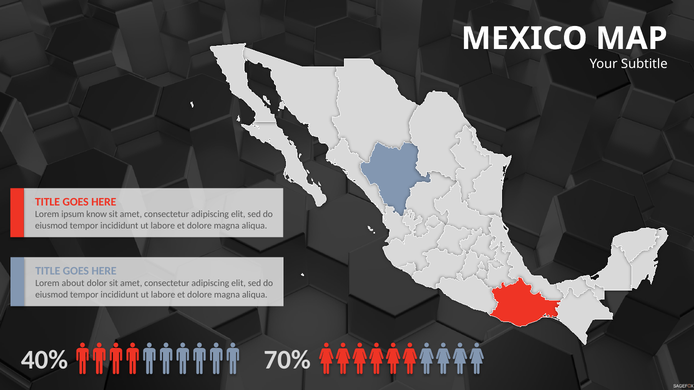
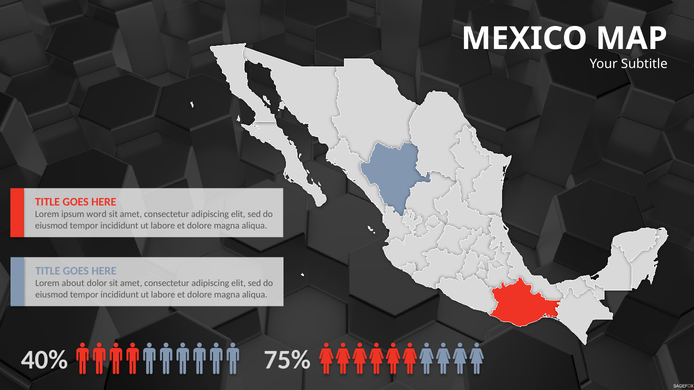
know: know -> word
70%: 70% -> 75%
